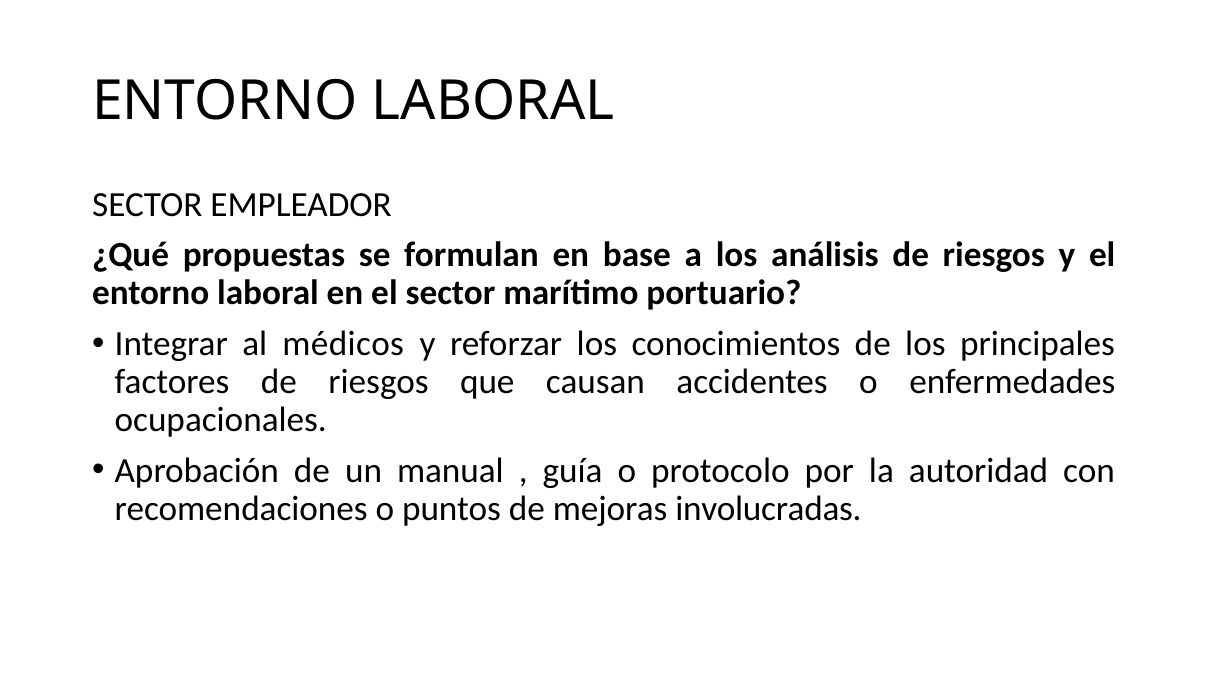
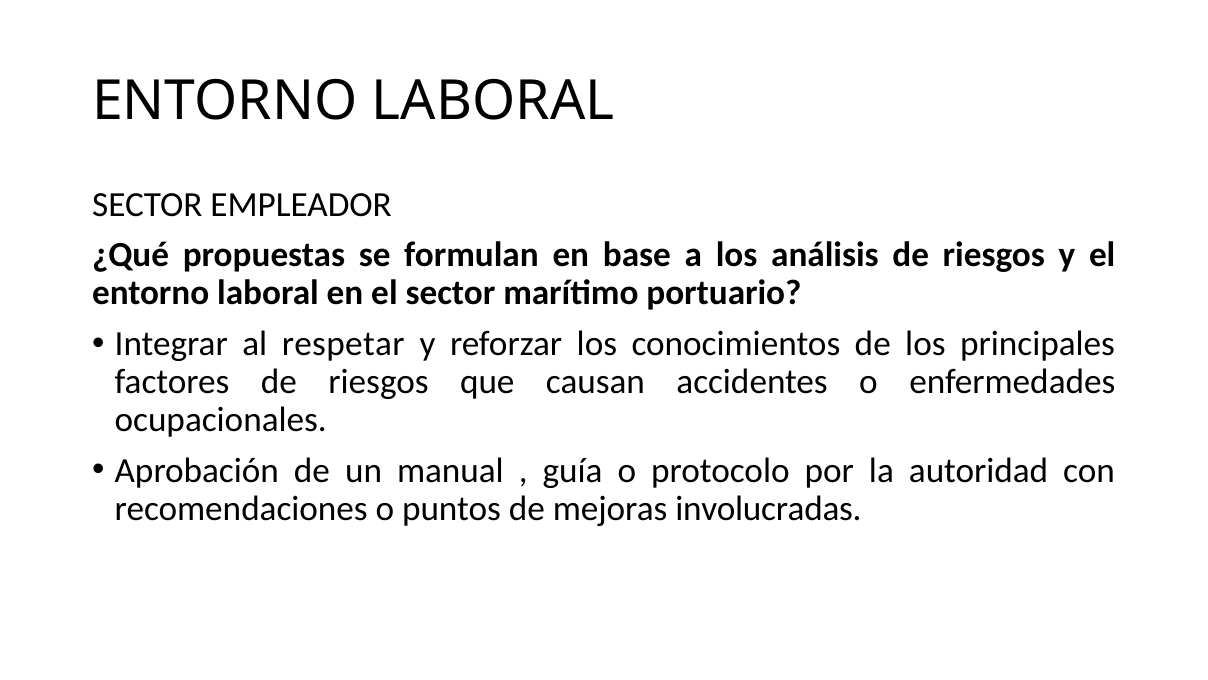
médicos: médicos -> respetar
